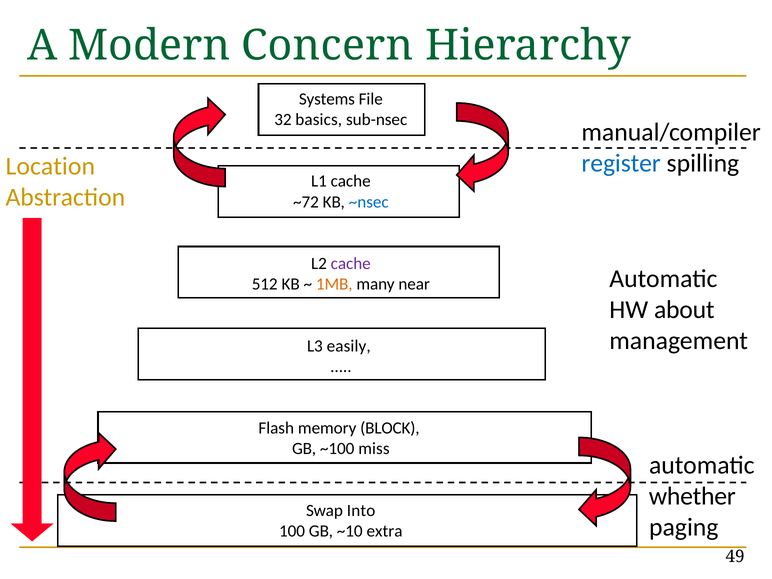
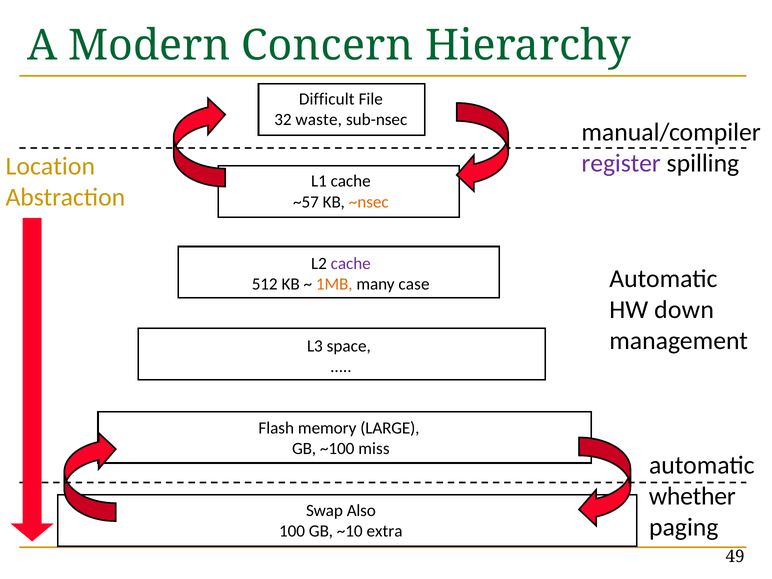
Systems: Systems -> Difficult
basics: basics -> waste
register colour: blue -> purple
~72: ~72 -> ~57
~nsec colour: blue -> orange
near: near -> case
about: about -> down
easily: easily -> space
BLOCK: BLOCK -> LARGE
Into: Into -> Also
